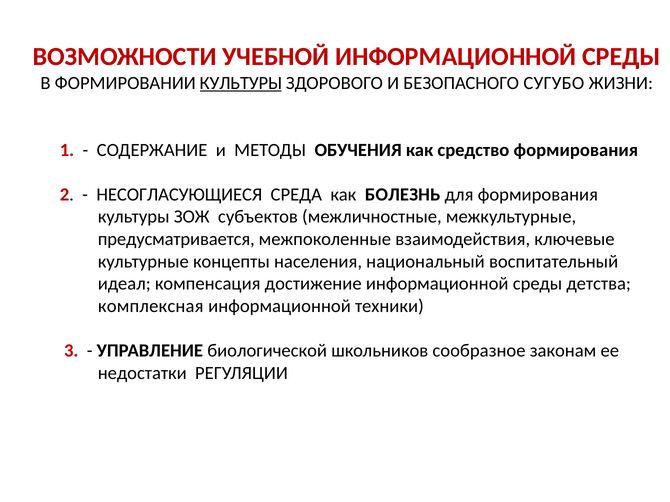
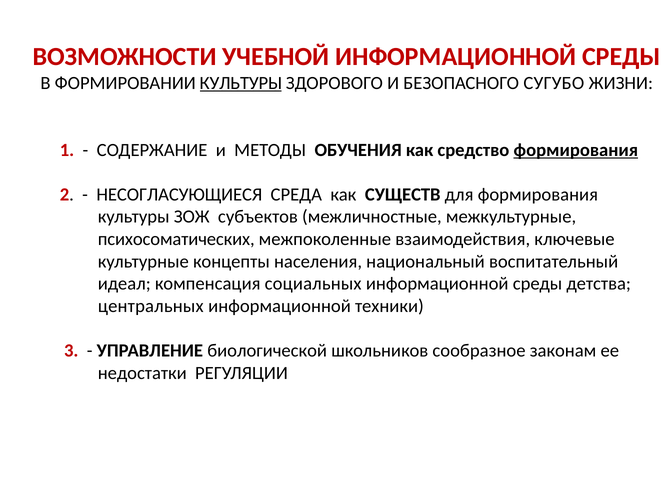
формирования at (576, 150) underline: none -> present
БОЛЕЗНЬ: БОЛЕЗНЬ -> СУЩЕСТВ
предусматривается: предусматривается -> психосоматических
достижение: достижение -> социальных
комплексная: комплексная -> центральных
